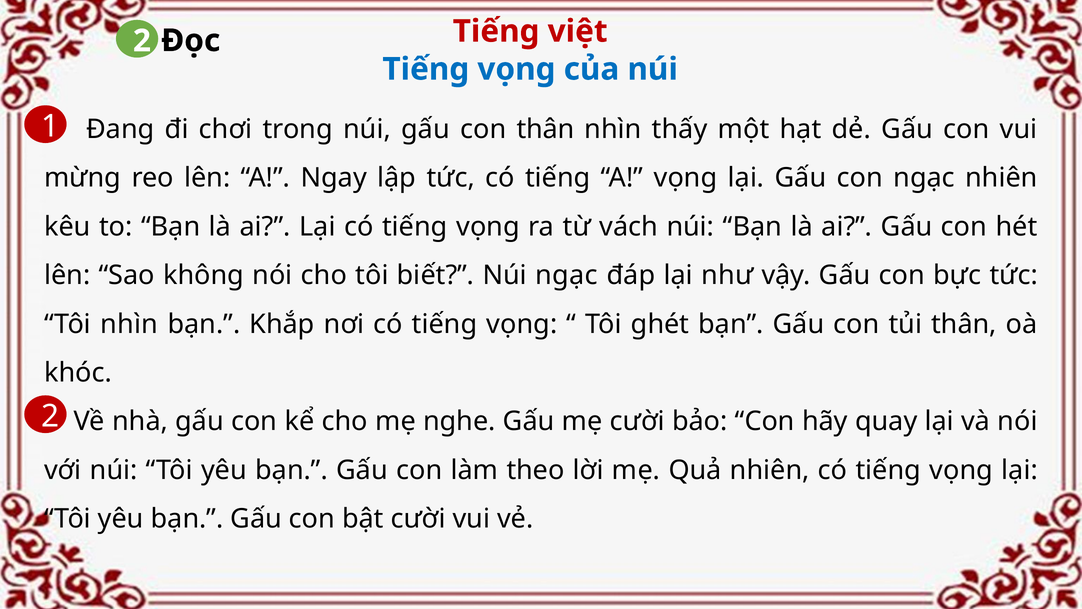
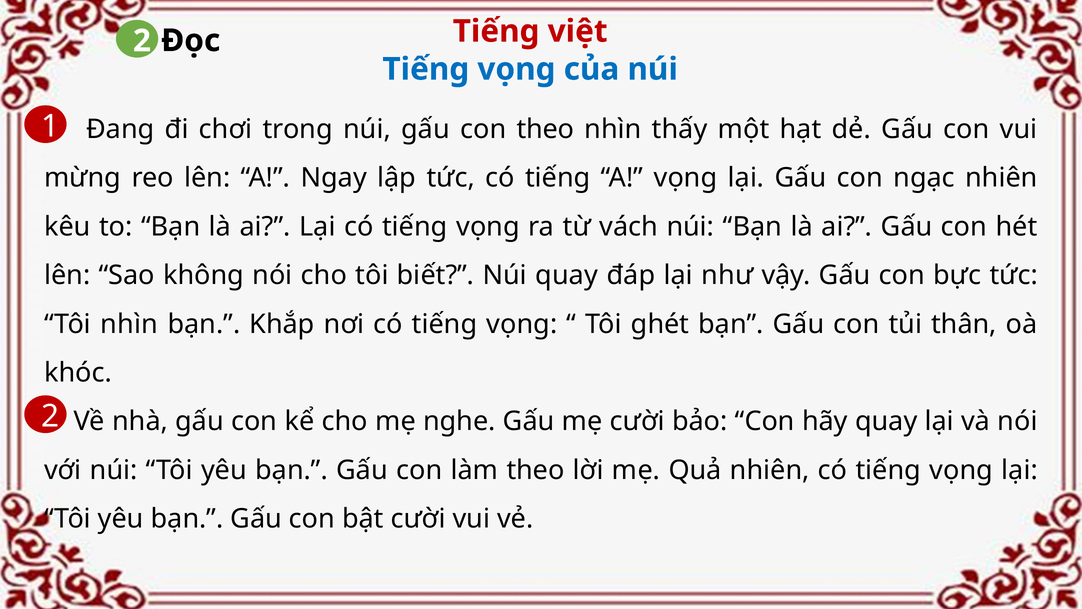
con thân: thân -> theo
Núi ngạc: ngạc -> quay
